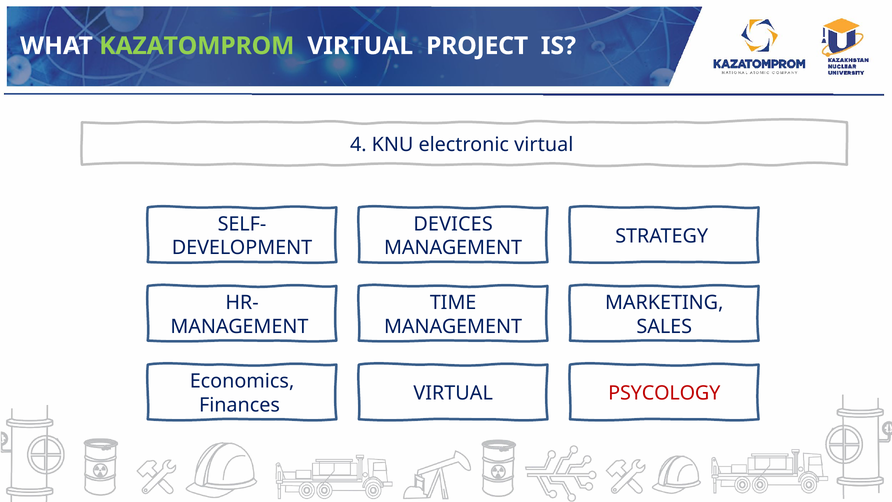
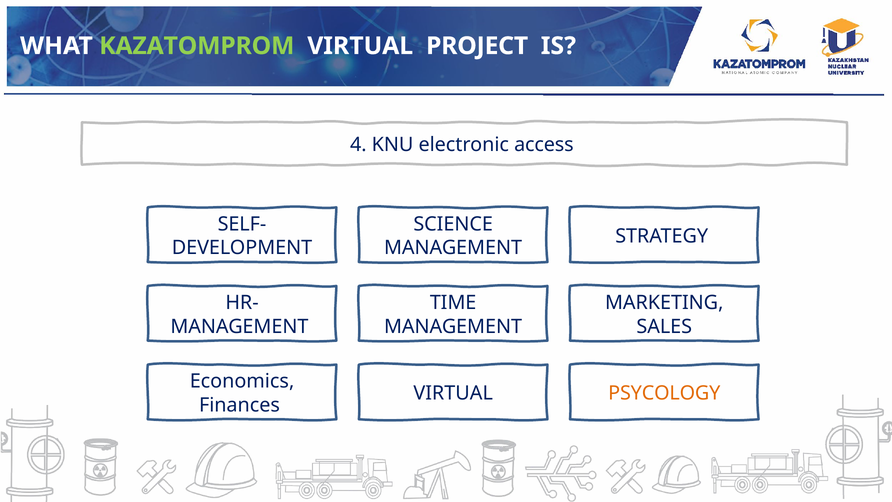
electronic virtual: virtual -> access
DEVICES: DEVICES -> SCIENCE
PSYCOLOGY colour: red -> orange
